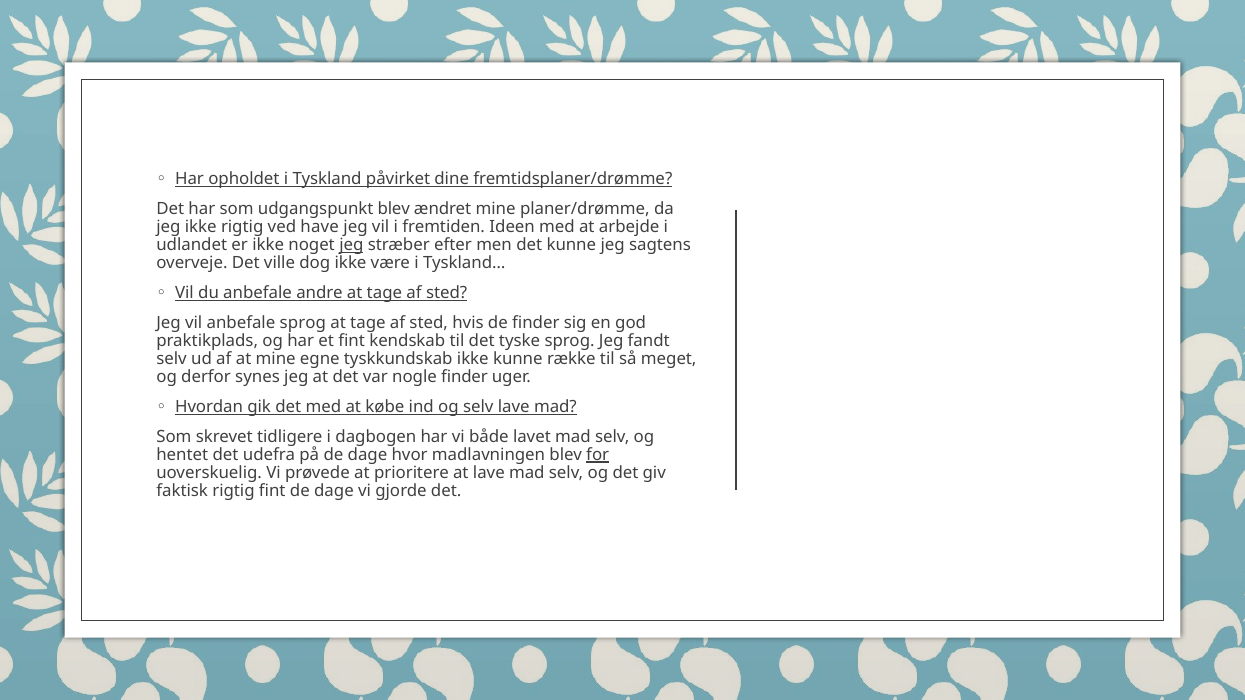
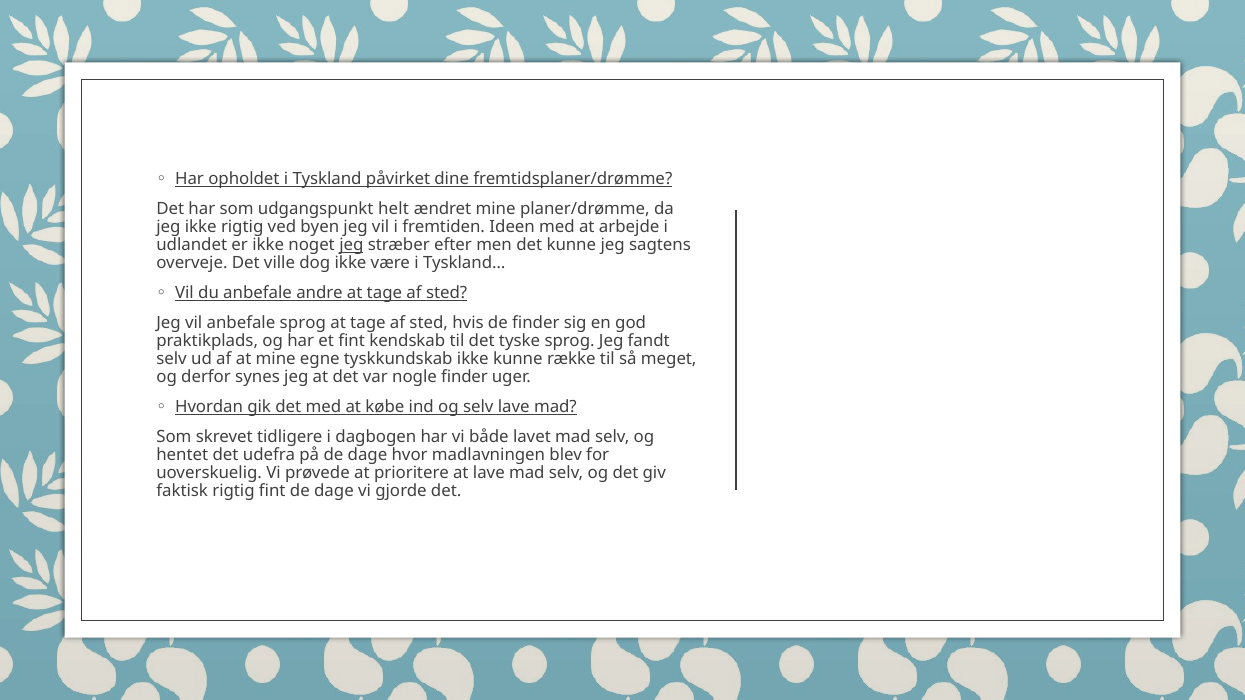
udgangspunkt blev: blev -> helt
have: have -> byen
for underline: present -> none
